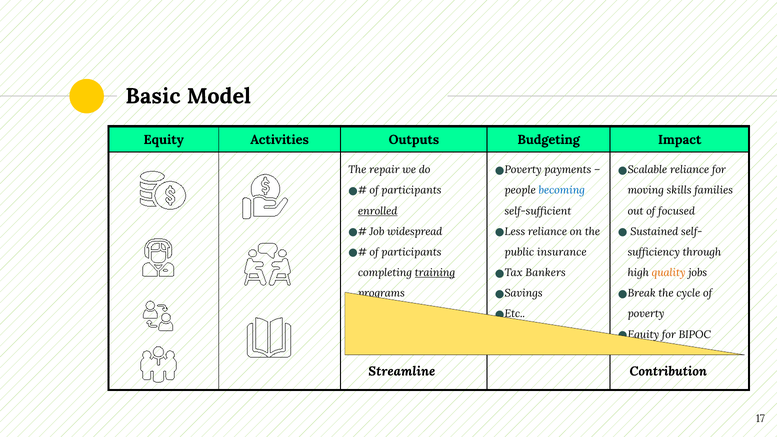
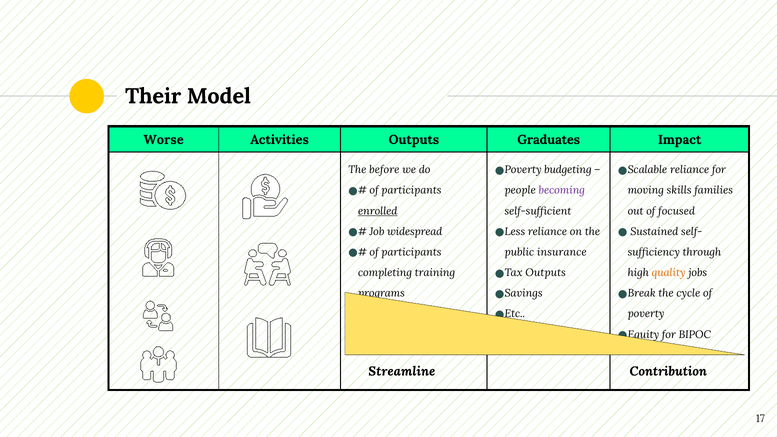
Basic: Basic -> Their
Equity: Equity -> Worse
Budgeting: Budgeting -> Graduates
payments: payments -> budgeting
repair: repair -> before
becoming colour: blue -> purple
Bankers at (546, 273): Bankers -> Outputs
training underline: present -> none
